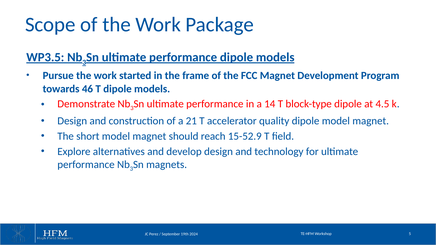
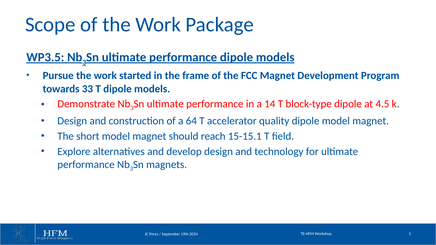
46: 46 -> 33
21: 21 -> 64
15-52.9: 15-52.9 -> 15-15.1
